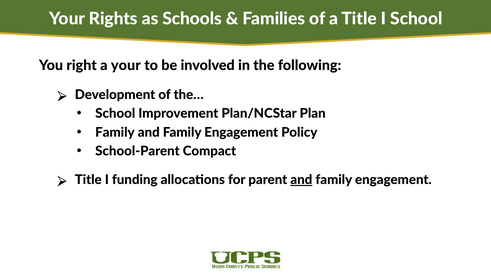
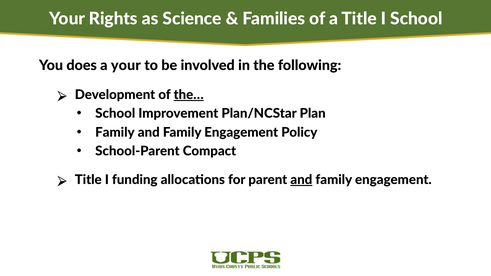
Schools: Schools -> Science
right: right -> does
the… underline: none -> present
